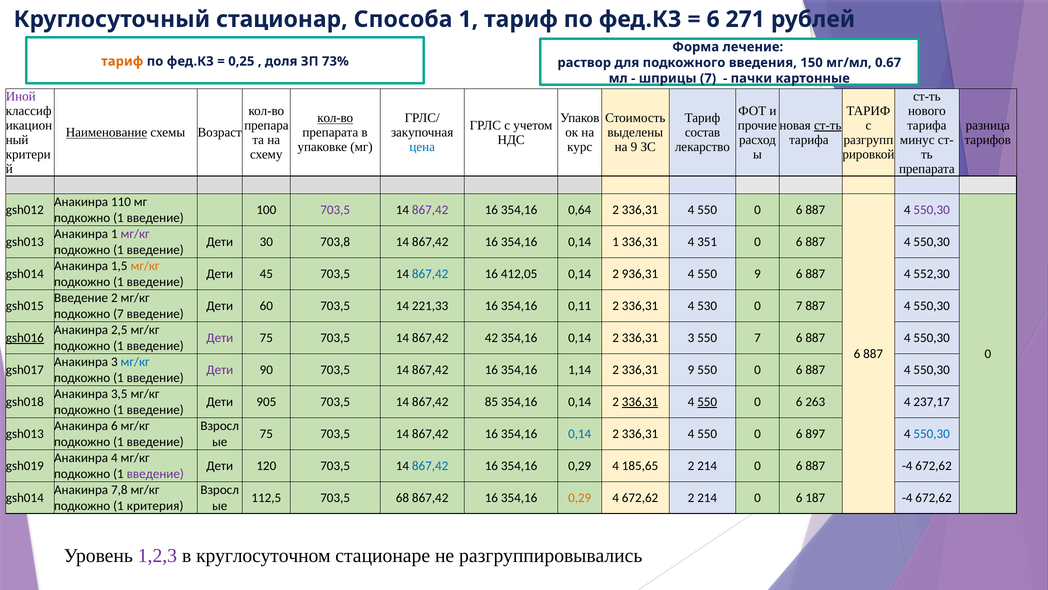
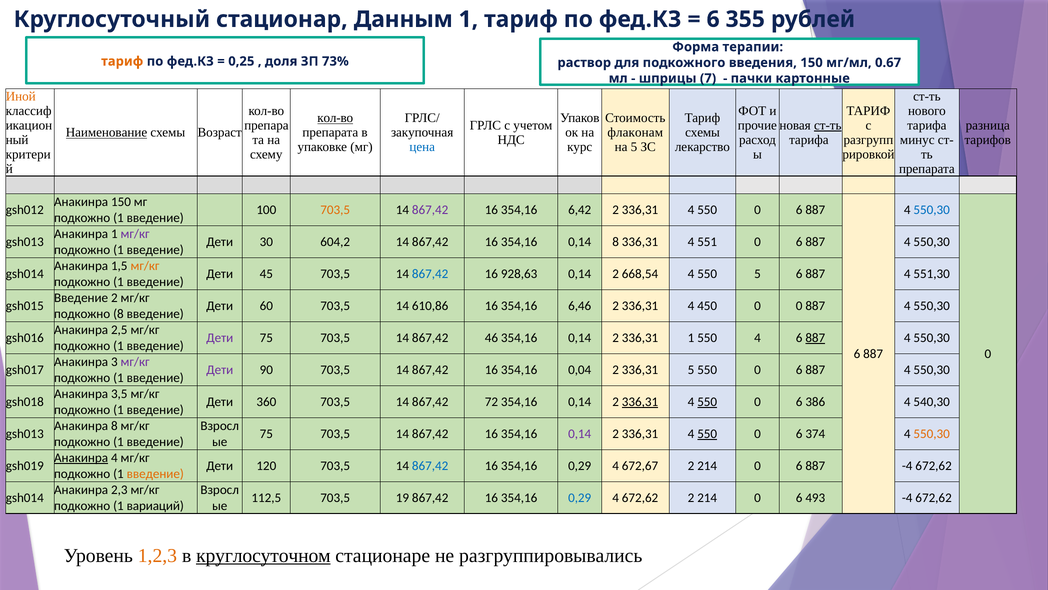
Способа: Способа -> Данным
271: 271 -> 355
лечение: лечение -> терапии
Иной colour: purple -> orange
выделены: выделены -> флаконам
состав at (703, 132): состав -> схемы
на 9: 9 -> 5
Анакинра 110: 110 -> 150
703,5 at (335, 210) colour: purple -> orange
0,64: 0,64 -> 6,42
550,30 at (932, 210) colour: purple -> blue
703,8: 703,8 -> 604,2
0,14 1: 1 -> 8
351: 351 -> 551
412,05: 412,05 -> 928,63
936,31: 936,31 -> 668,54
550 9: 9 -> 5
552,30: 552,30 -> 551,30
221,33: 221,33 -> 610,86
0,11: 0,11 -> 6,46
530: 530 -> 450
0 7: 7 -> 0
подкожно 7: 7 -> 8
gsh016 underline: present -> none
42: 42 -> 46
336,31 3: 3 -> 1
550 7: 7 -> 4
887 at (815, 338) underline: none -> present
мг/кг at (135, 362) colour: blue -> purple
1,14: 1,14 -> 0,04
336,31 9: 9 -> 5
905: 905 -> 360
85: 85 -> 72
263: 263 -> 386
237,17: 237,17 -> 540,30
Анакинра 6: 6 -> 8
0,14 at (580, 433) colour: blue -> purple
550 at (707, 433) underline: none -> present
897: 897 -> 374
550,30 at (932, 433) colour: blue -> orange
Анакинра at (81, 457) underline: none -> present
185,65: 185,65 -> 672,67
введение at (155, 473) colour: purple -> orange
7,8: 7,8 -> 2,3
68: 68 -> 19
0,29 at (580, 497) colour: orange -> blue
187: 187 -> 493
критерия: критерия -> вариаций
1,2,3 colour: purple -> orange
круглосуточном underline: none -> present
